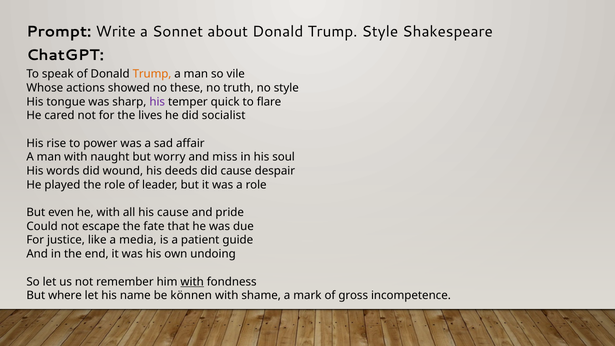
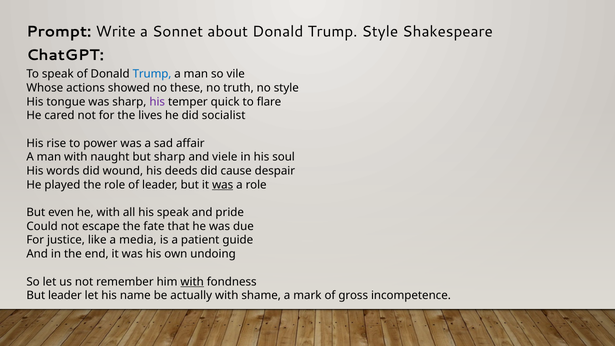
Trump at (152, 74) colour: orange -> blue
but worry: worry -> sharp
miss: miss -> viele
was at (223, 185) underline: none -> present
his cause: cause -> speak
But where: where -> leader
können: können -> actually
